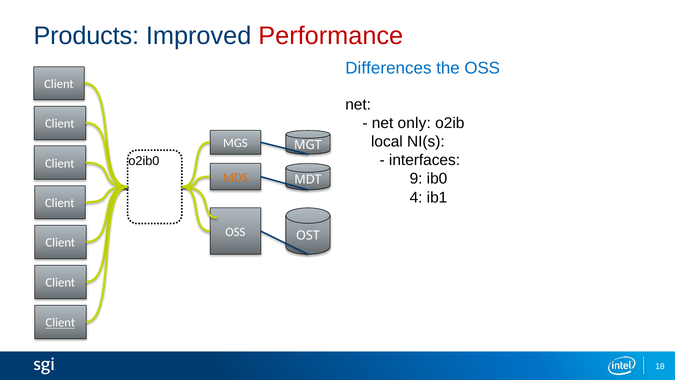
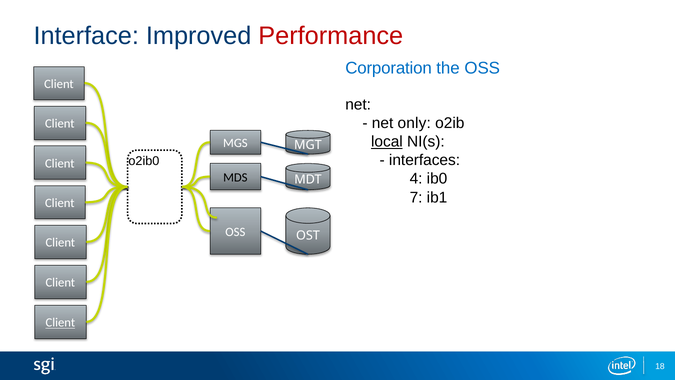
Products: Products -> Interface
Differences: Differences -> Corporation
local underline: none -> present
9: 9 -> 4
MDS colour: orange -> black
4: 4 -> 7
